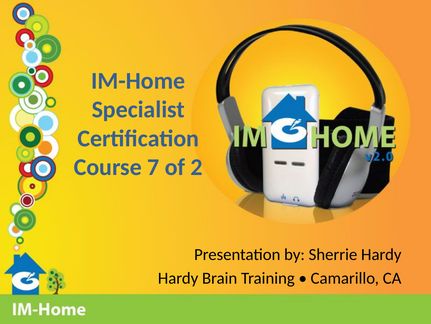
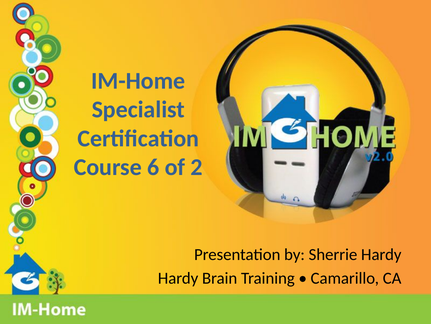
7: 7 -> 6
